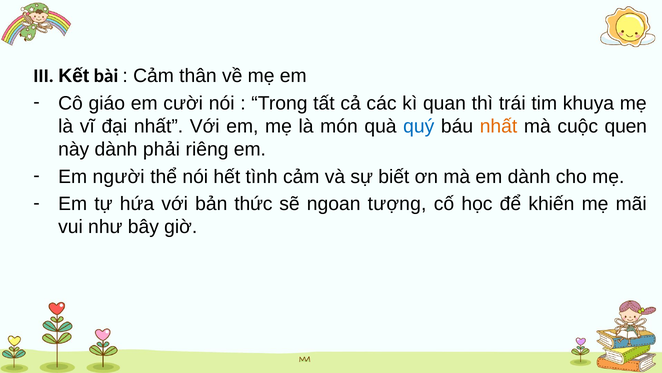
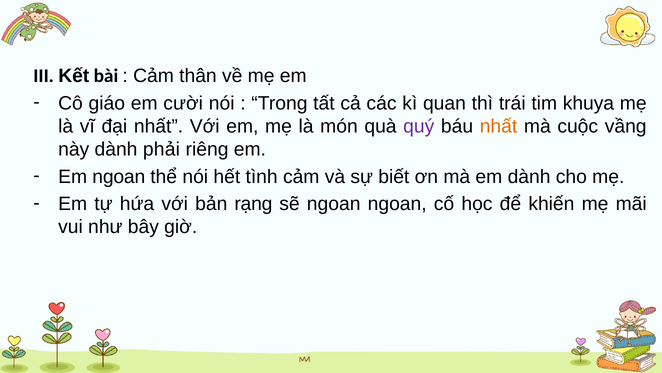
quý colour: blue -> purple
quen: quen -> vầng
Em người: người -> ngoan
thức: thức -> rạng
ngoan tượng: tượng -> ngoan
